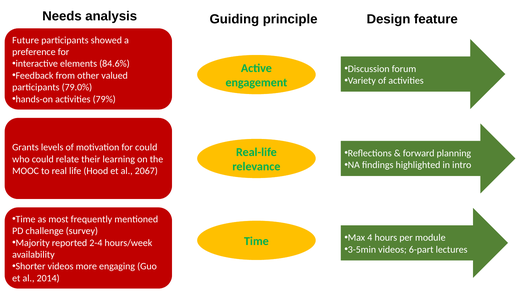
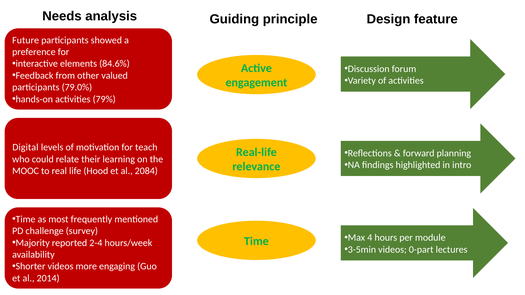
Grants: Grants -> Digital
for could: could -> teach
2067: 2067 -> 2084
6-part: 6-part -> 0-part
